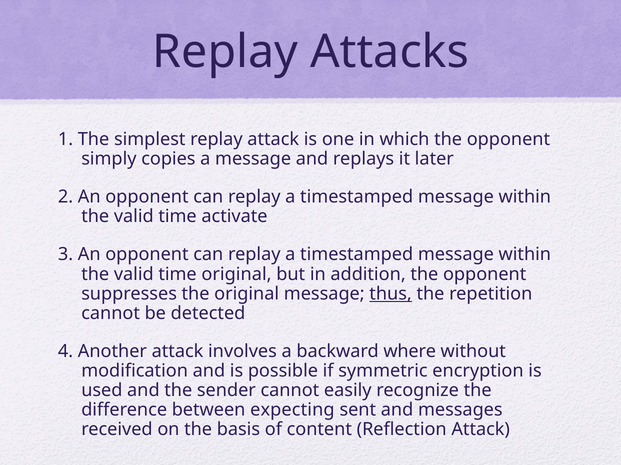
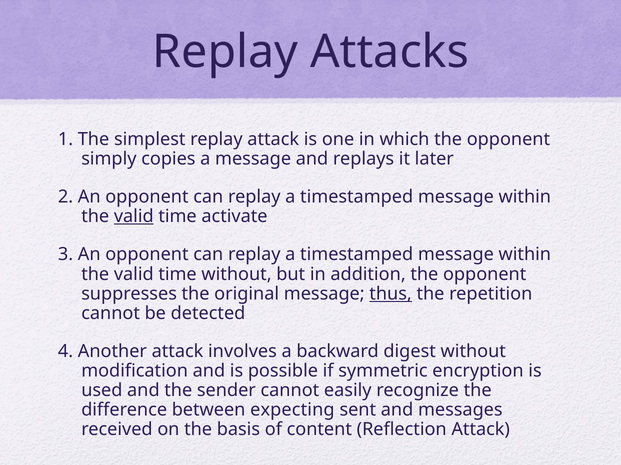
valid at (134, 217) underline: none -> present
time original: original -> without
where: where -> digest
